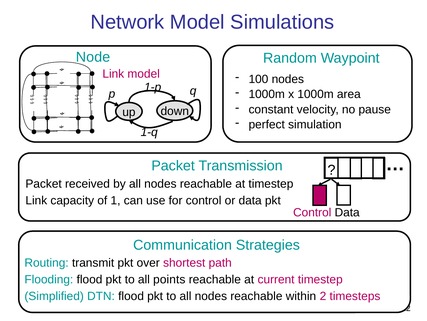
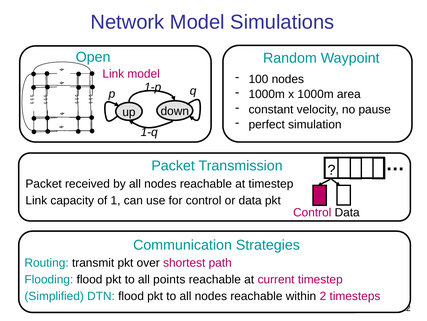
Node: Node -> Open
